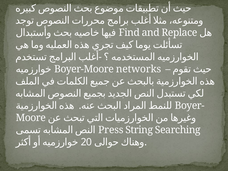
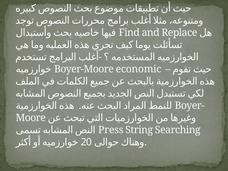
networks: networks -> economic
